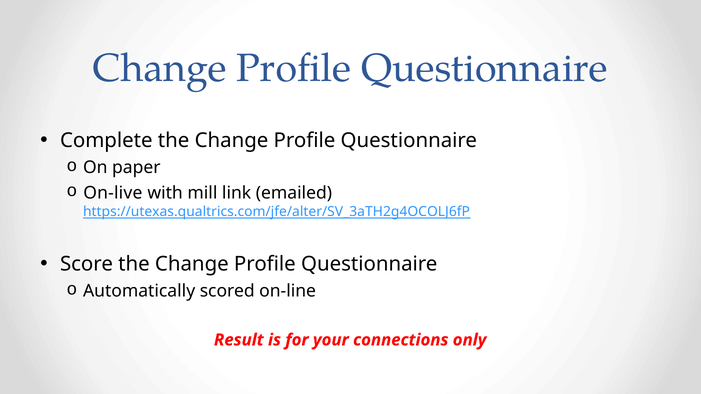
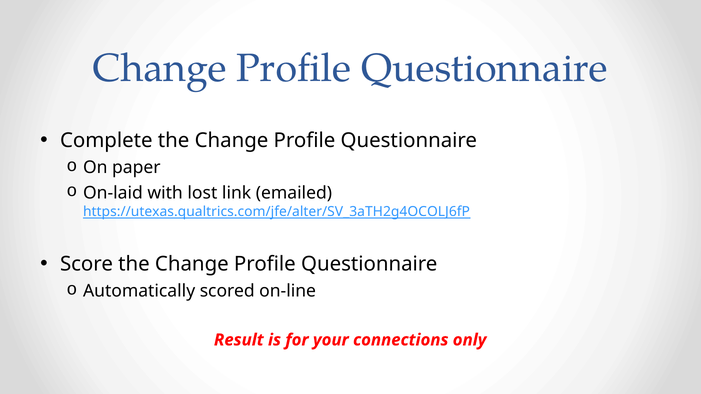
On-live: On-live -> On-laid
mill: mill -> lost
